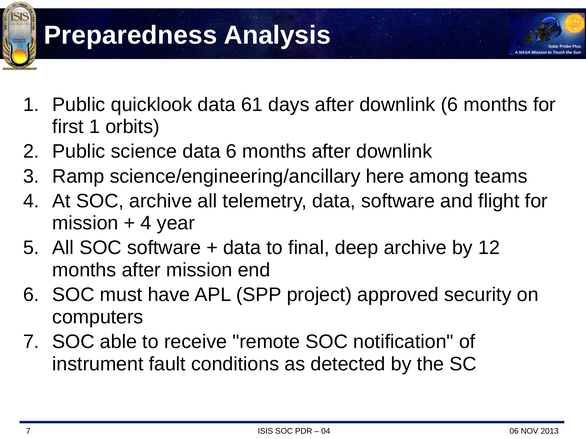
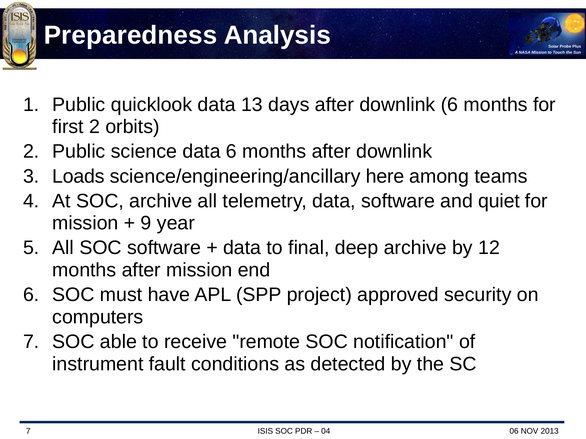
61: 61 -> 13
first 1: 1 -> 2
Ramp: Ramp -> Loads
flight: flight -> quiet
4 at (146, 223): 4 -> 9
